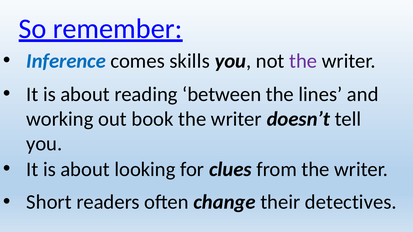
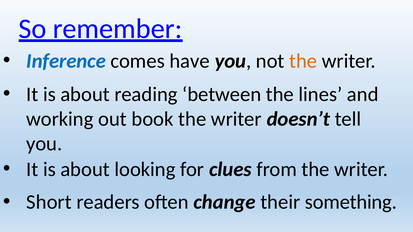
skills: skills -> have
the at (303, 61) colour: purple -> orange
detectives: detectives -> something
